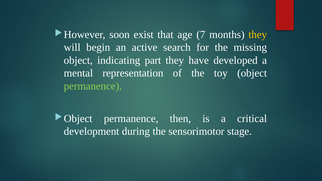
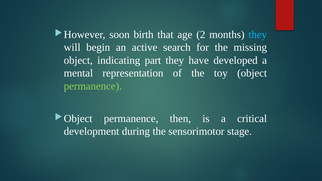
exist: exist -> birth
7: 7 -> 2
they at (258, 35) colour: yellow -> light blue
